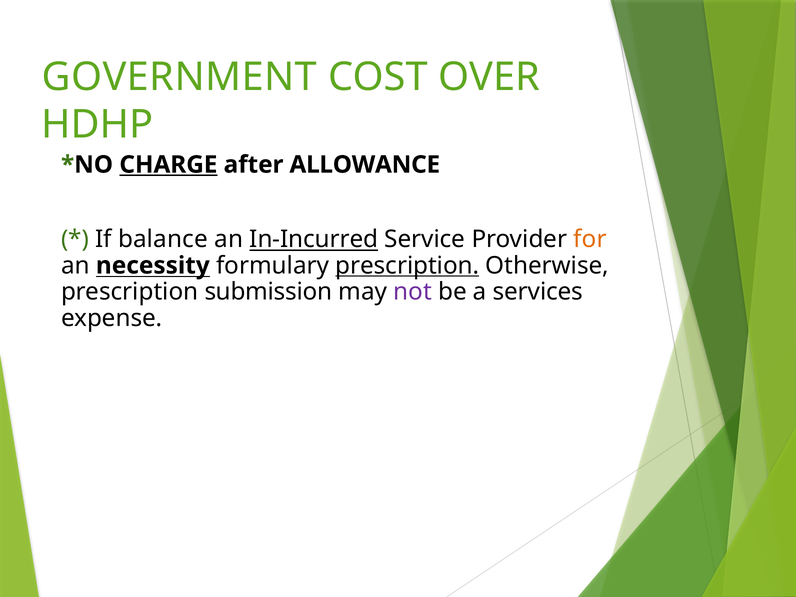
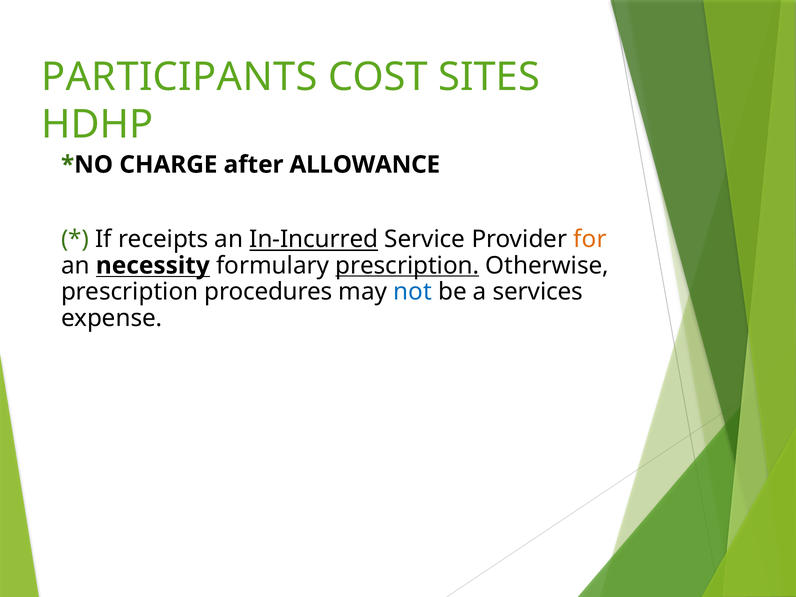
GOVERNMENT: GOVERNMENT -> PARTICIPANTS
OVER: OVER -> SITES
CHARGE underline: present -> none
balance: balance -> receipts
submission: submission -> procedures
not colour: purple -> blue
